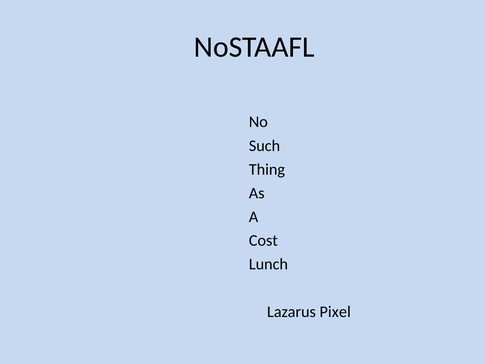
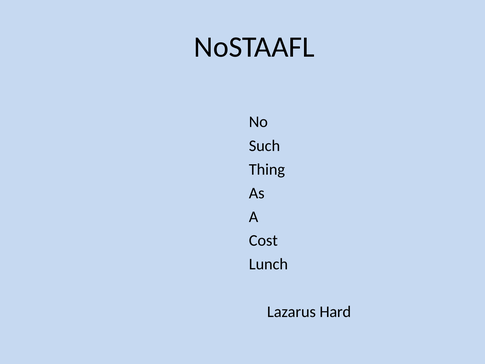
Pixel: Pixel -> Hard
